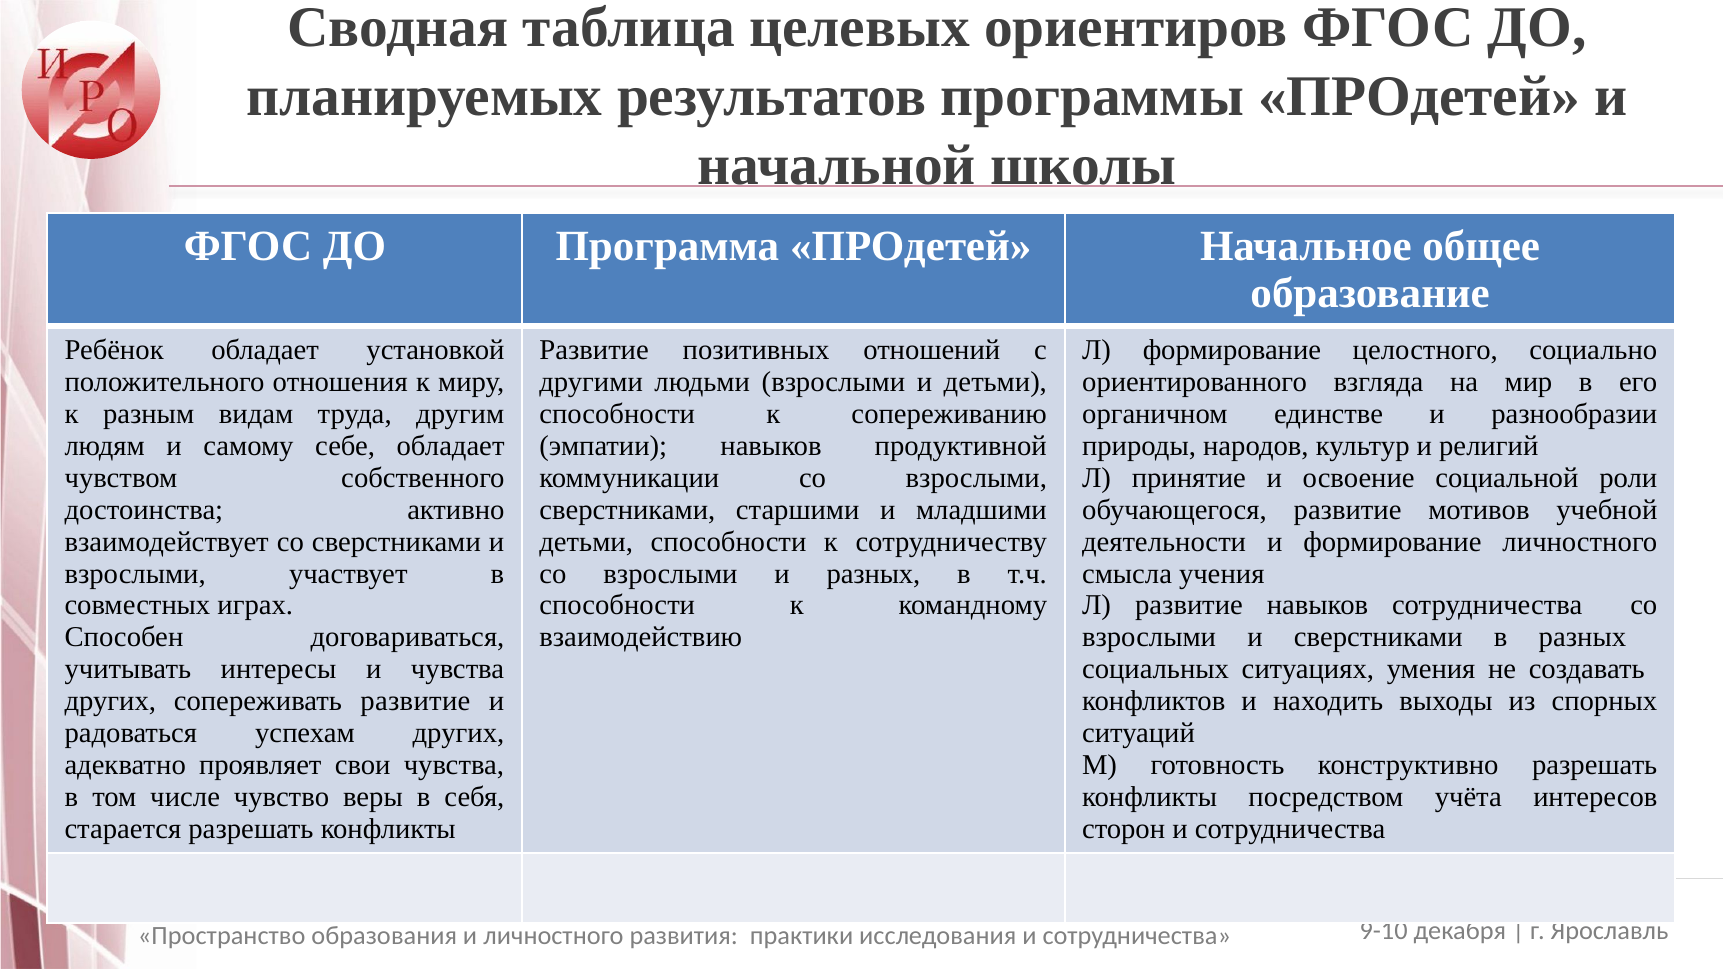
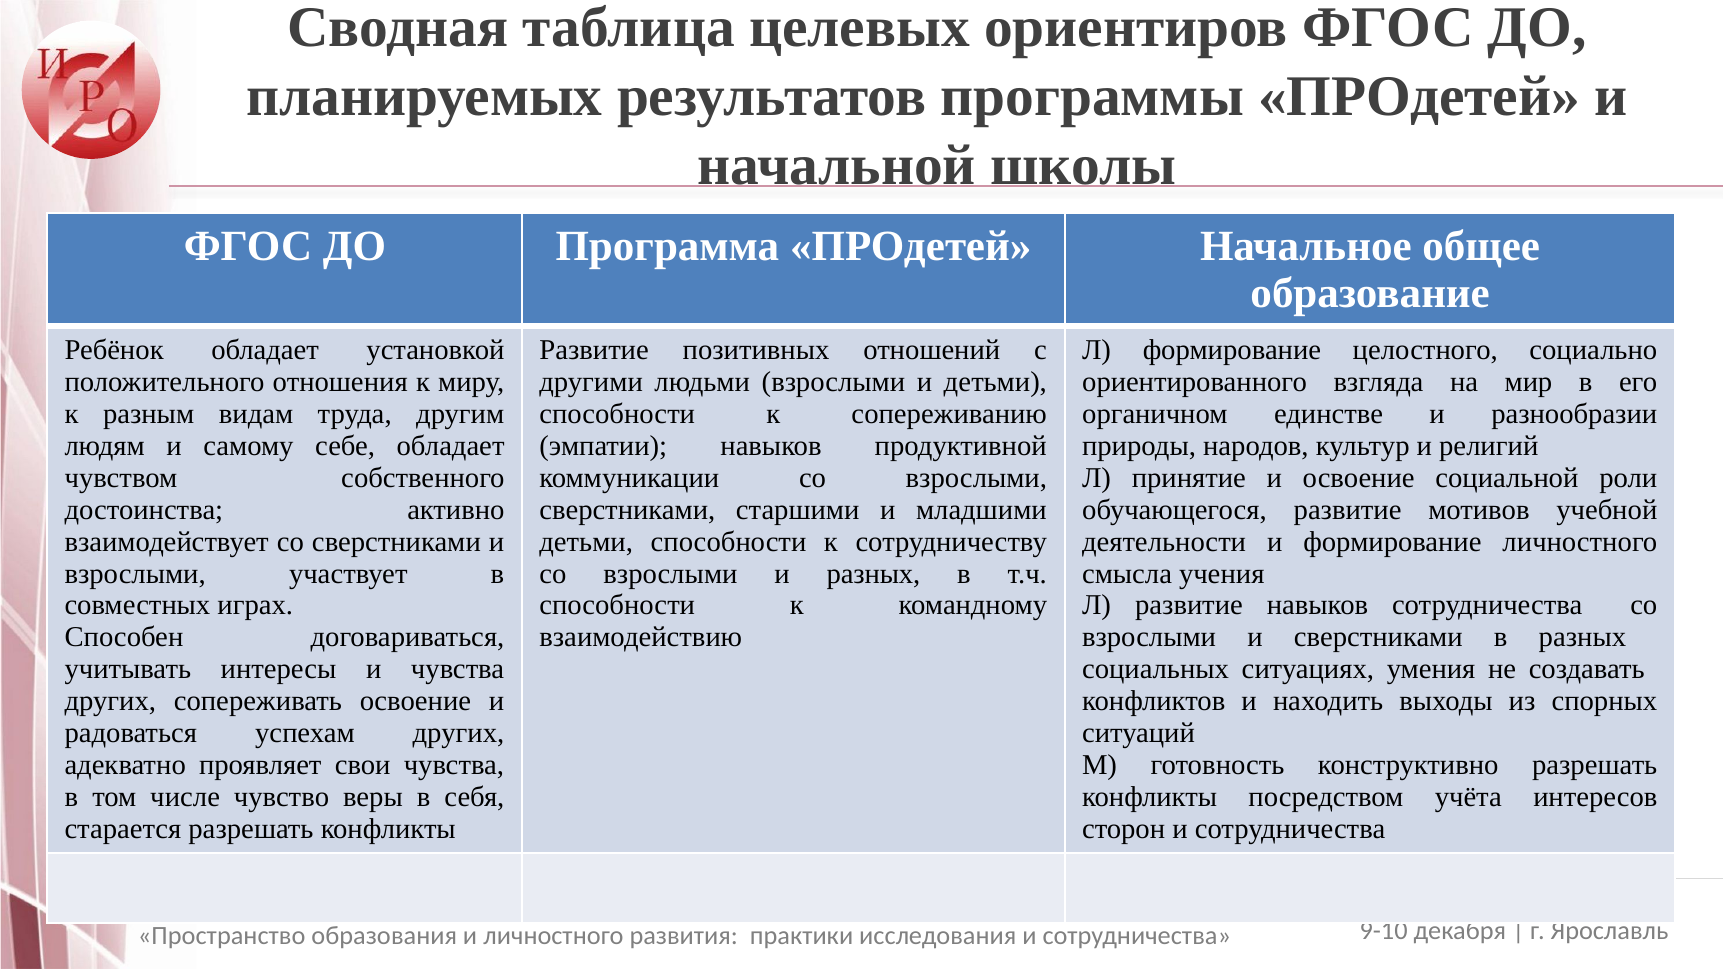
сопереживать развитие: развитие -> освоение
